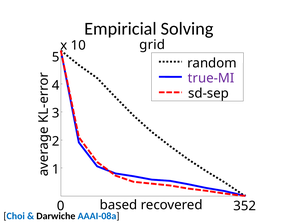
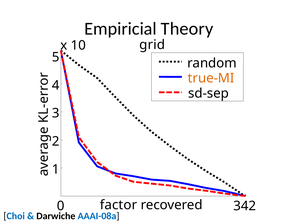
Solving: Solving -> Theory
true-MI colour: purple -> orange
based: based -> factor
352: 352 -> 342
